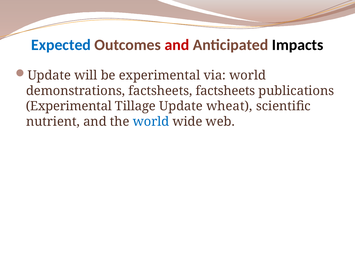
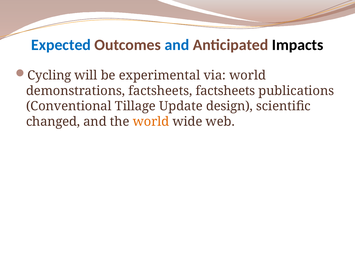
and at (177, 45) colour: red -> blue
Update at (49, 75): Update -> Cycling
Experimental at (69, 106): Experimental -> Conventional
wheat: wheat -> design
nutrient: nutrient -> changed
world at (151, 122) colour: blue -> orange
